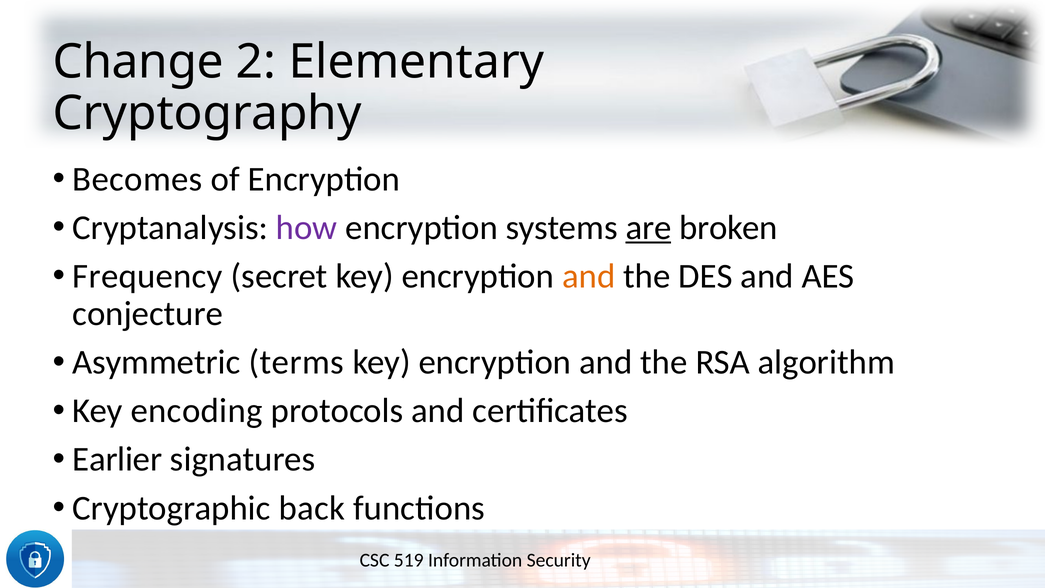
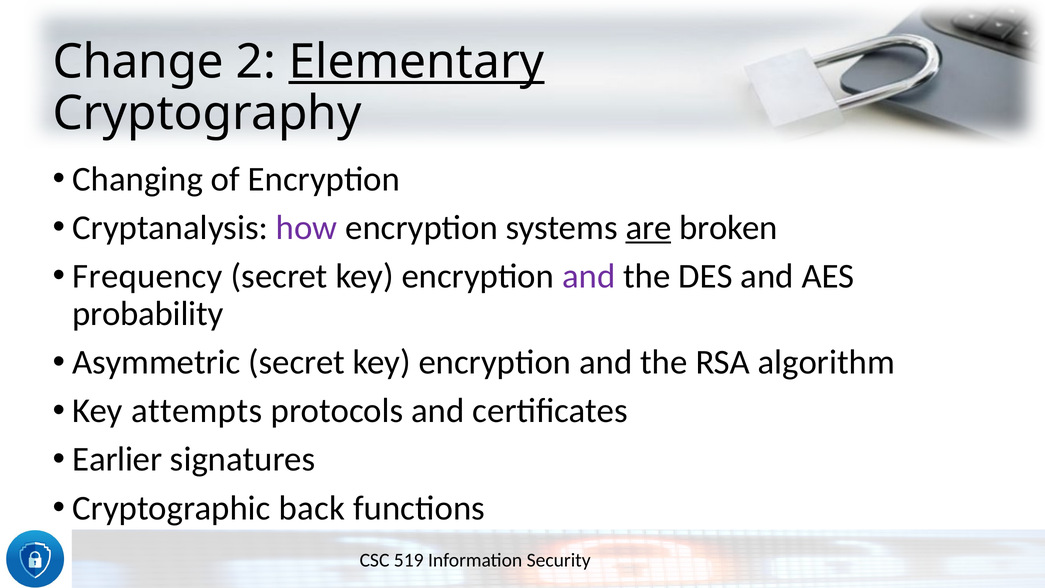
Elementary underline: none -> present
Becomes: Becomes -> Changing
and at (589, 276) colour: orange -> purple
conjecture: conjecture -> probability
Asymmetric terms: terms -> secret
encoding: encoding -> attempts
